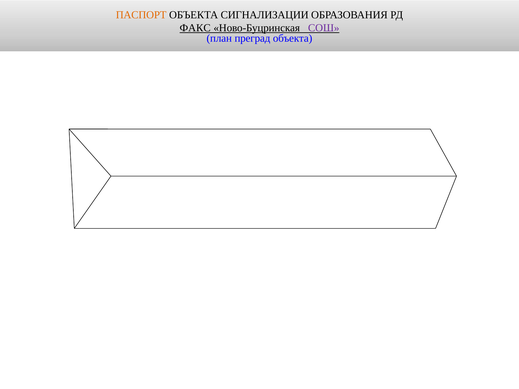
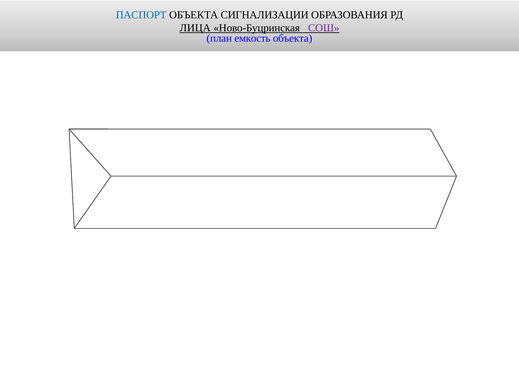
ПАСПОРТ colour: orange -> blue
ФАКС: ФАКС -> ЛИЦА
преград: преград -> емкость
